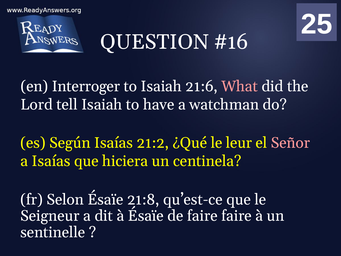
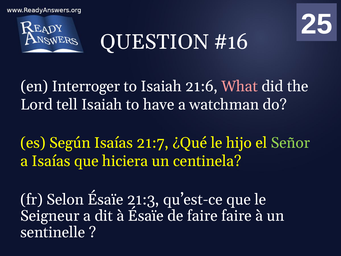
21:2: 21:2 -> 21:7
leur: leur -> hijo
Señor colour: pink -> light green
21:8: 21:8 -> 21:3
